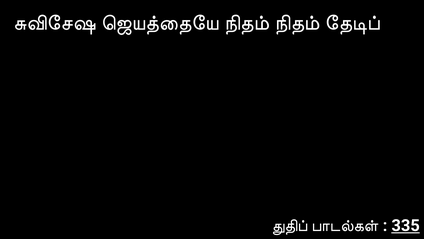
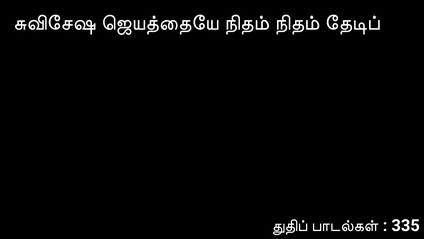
335 underline: present -> none
